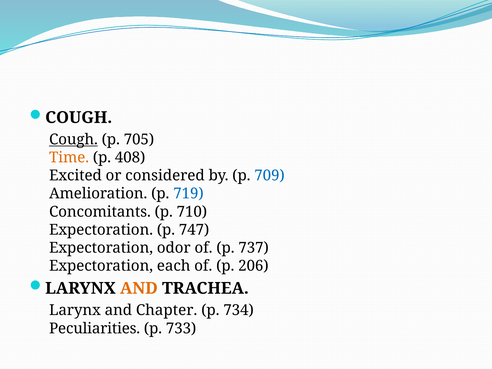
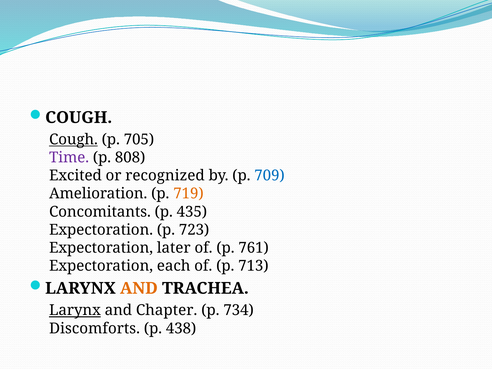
Time colour: orange -> purple
408: 408 -> 808
considered: considered -> recognized
719 colour: blue -> orange
710: 710 -> 435
747: 747 -> 723
odor: odor -> later
737: 737 -> 761
206: 206 -> 713
Larynx at (75, 310) underline: none -> present
Peculiarities: Peculiarities -> Discomforts
733: 733 -> 438
